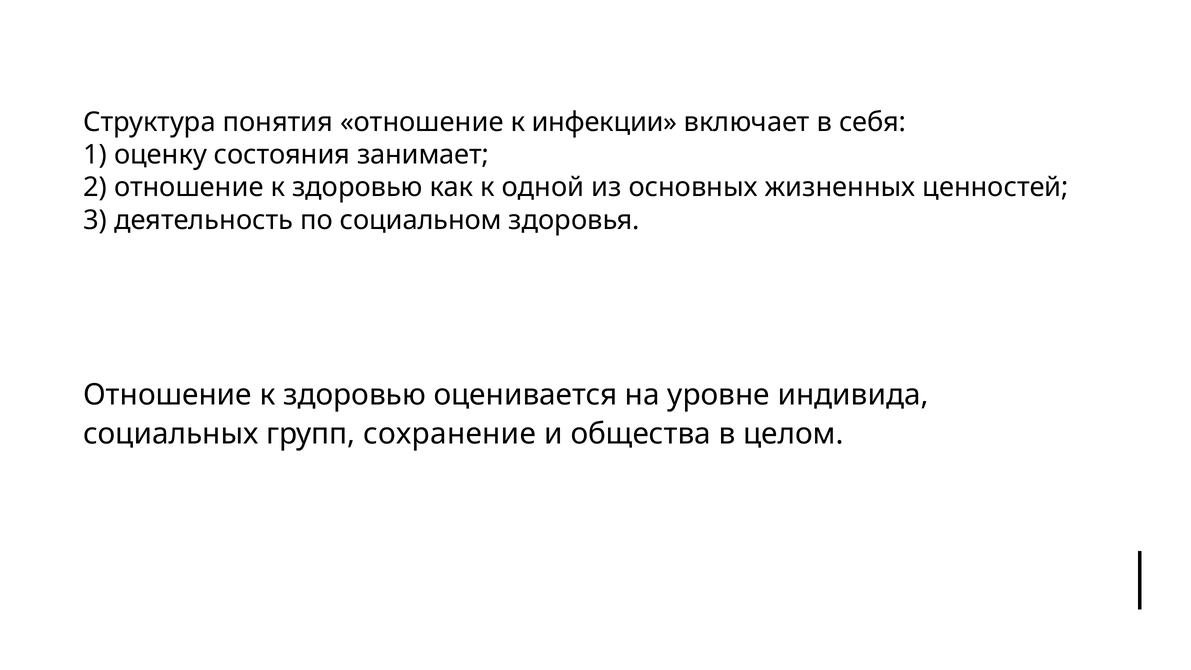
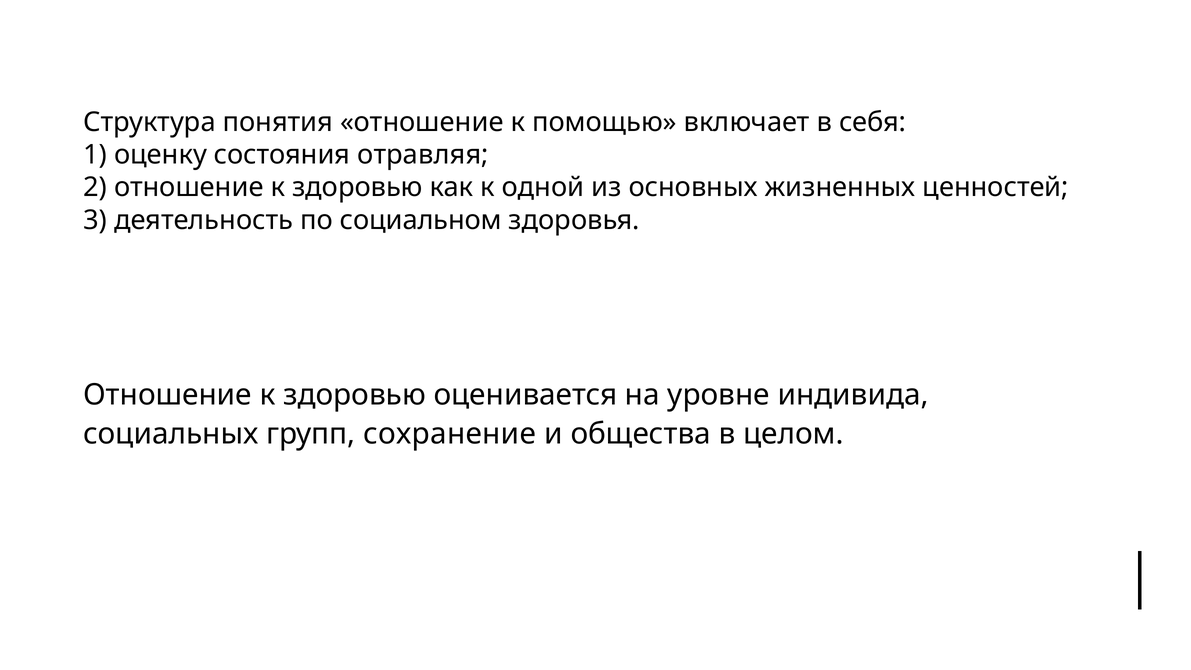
инфекции: инфекции -> помощью
занимает: занимает -> отравляя
